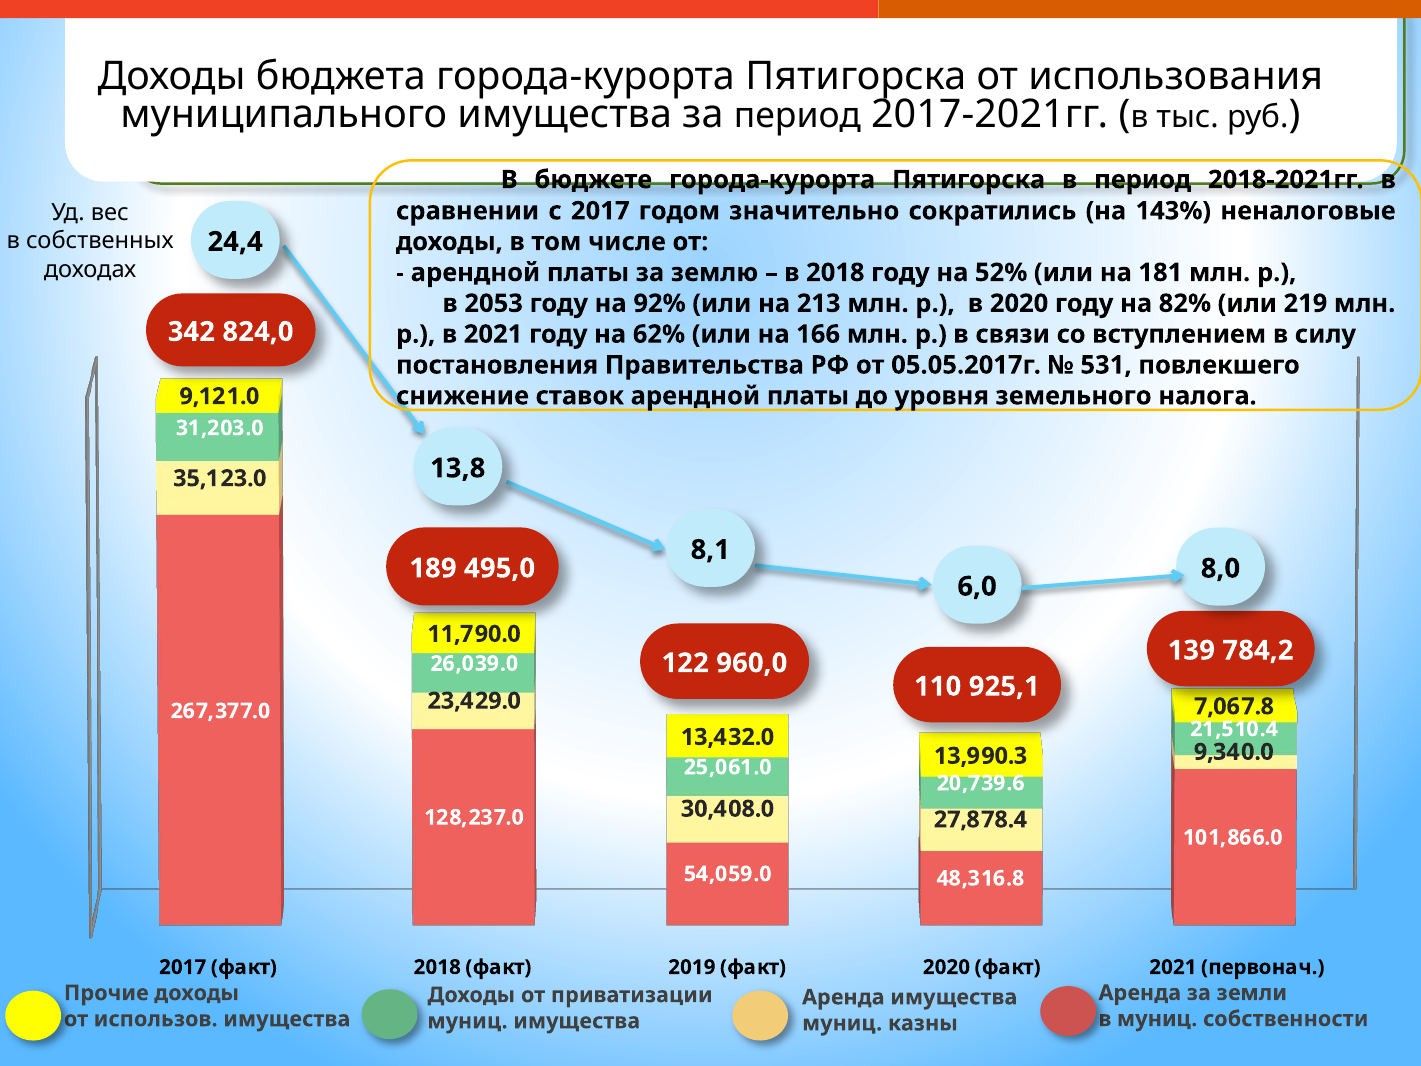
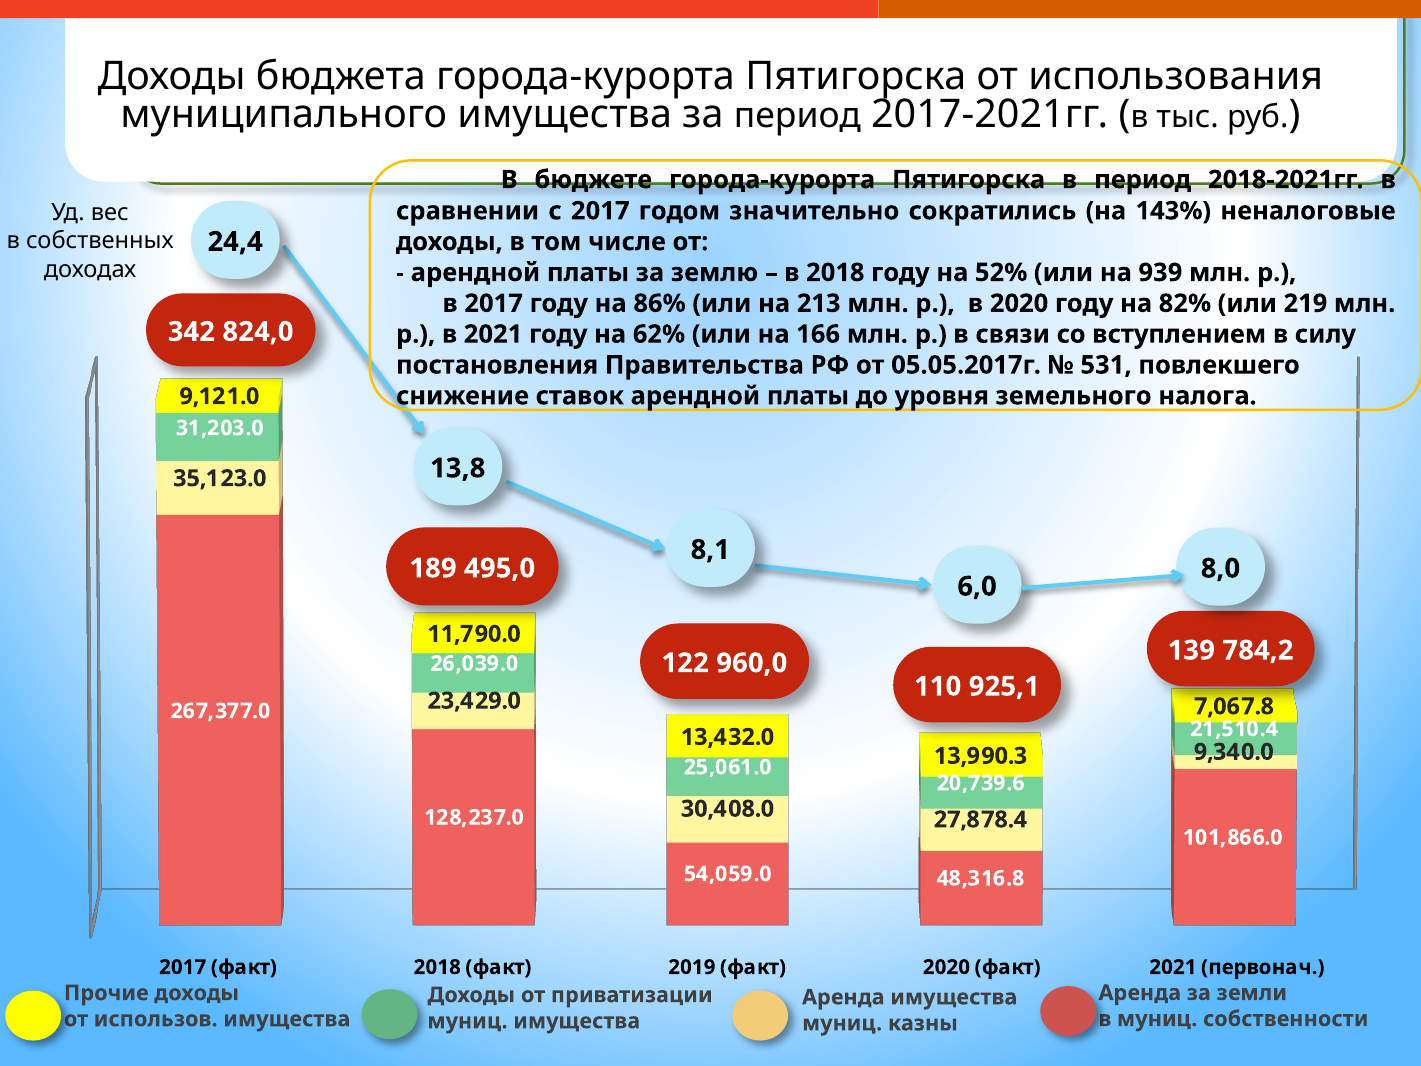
181: 181 -> 939
в 2053: 2053 -> 2017
92%: 92% -> 86%
